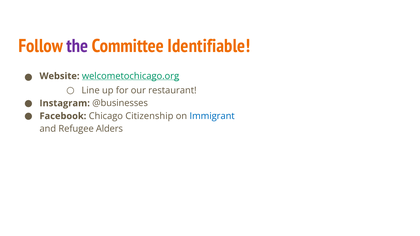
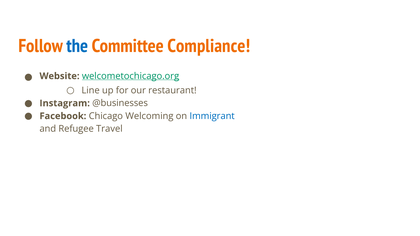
the colour: purple -> blue
Identifiable: Identifiable -> Compliance
Citizenship: Citizenship -> Welcoming
Alders: Alders -> Travel
